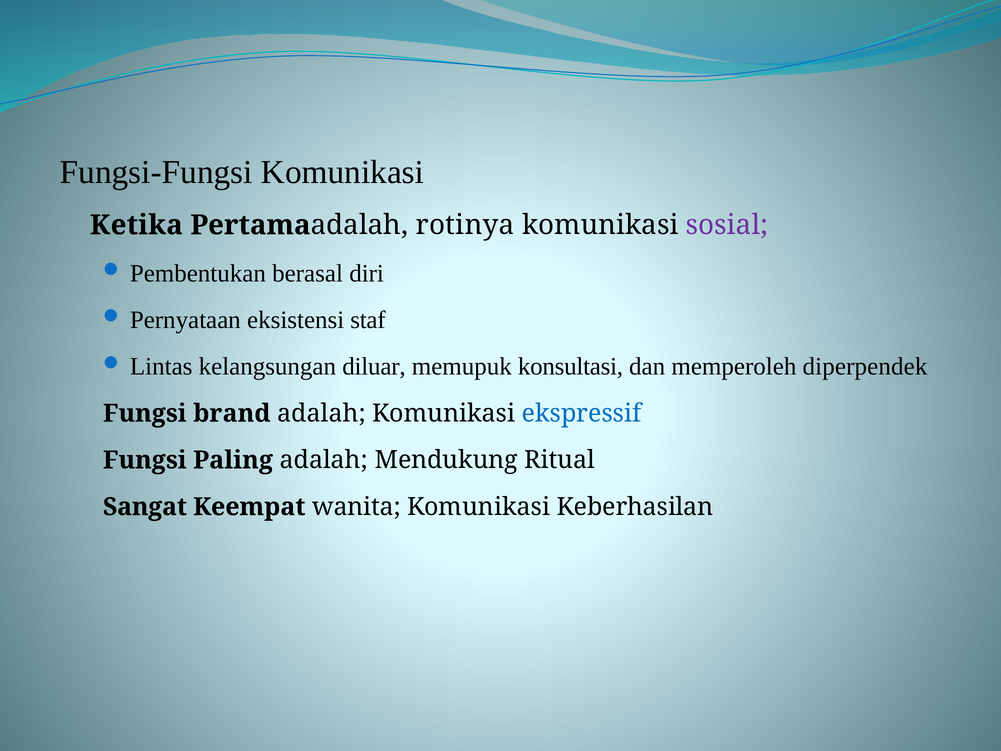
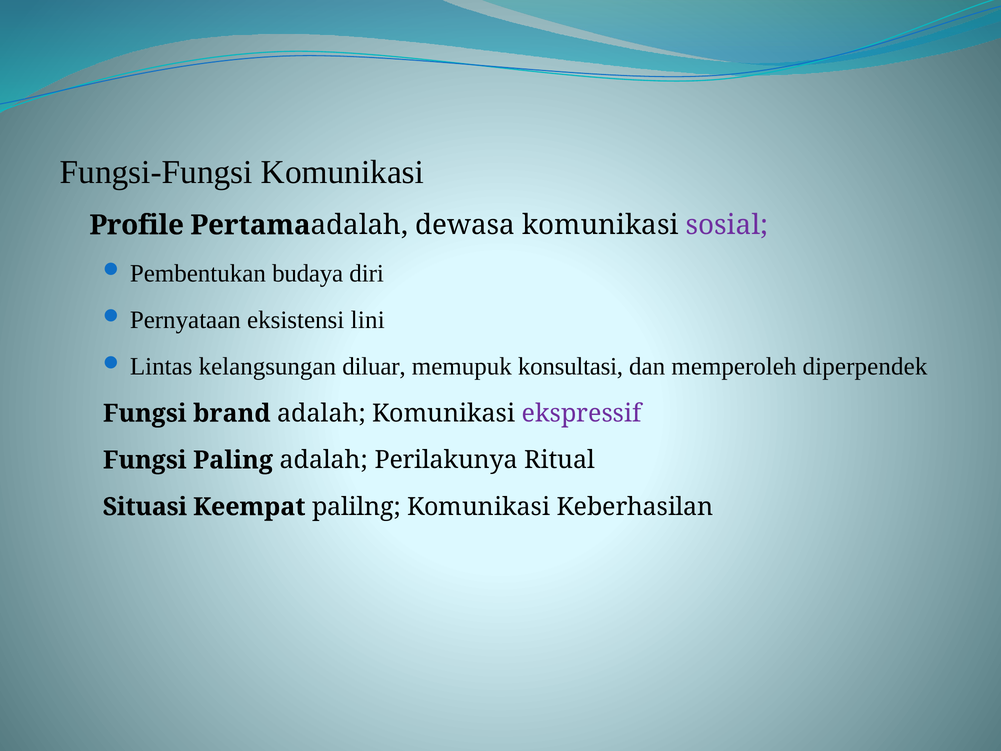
Ketika: Ketika -> Profile
rotinya: rotinya -> dewasa
berasal: berasal -> budaya
staf: staf -> lini
ekspressif colour: blue -> purple
Mendukung: Mendukung -> Perilakunya
Sangat: Sangat -> Situasi
wanita: wanita -> palilng
